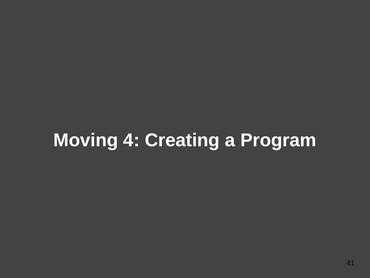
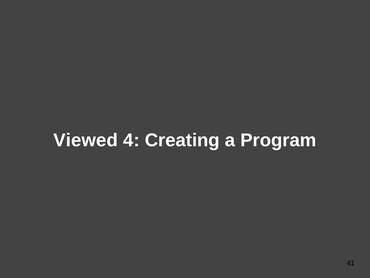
Moving: Moving -> Viewed
